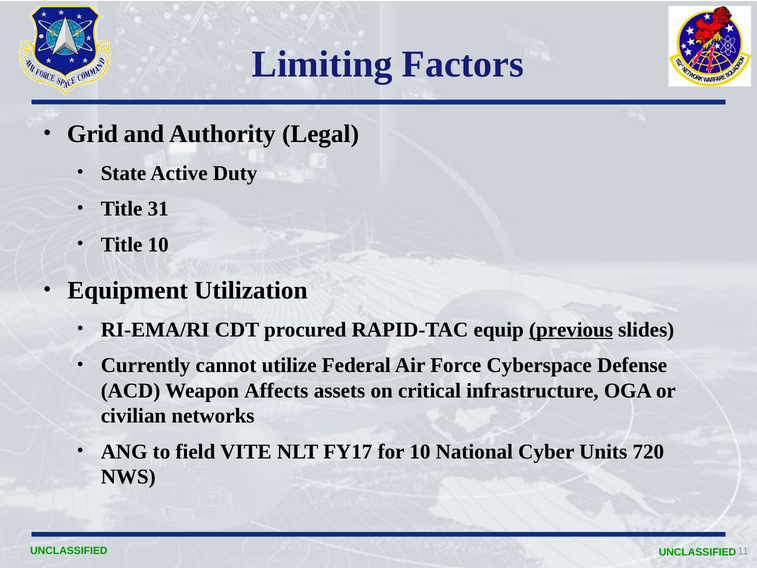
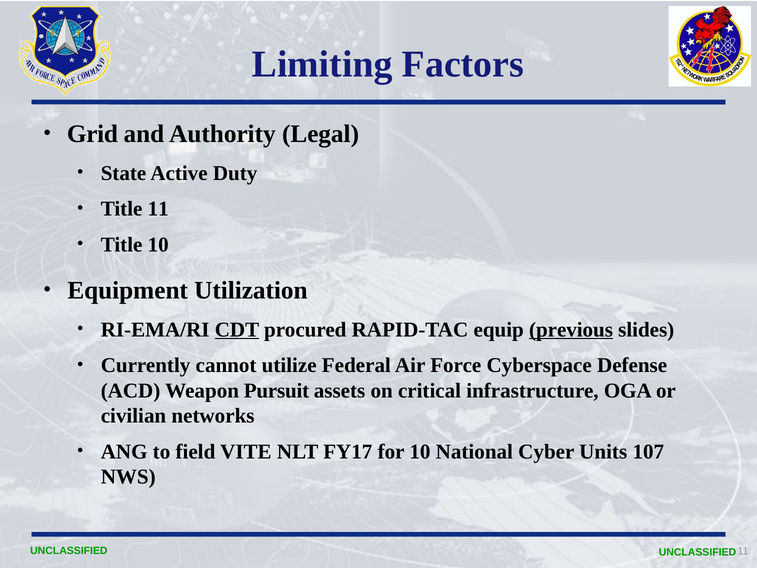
Title 31: 31 -> 11
CDT underline: none -> present
Affects: Affects -> Pursuit
720: 720 -> 107
